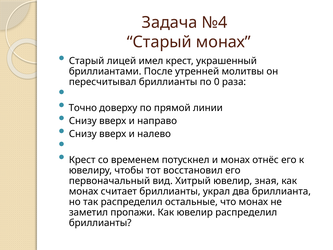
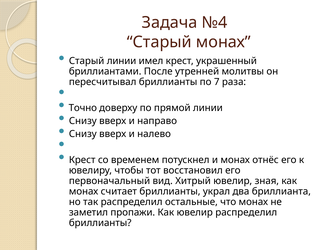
Старый лицей: лицей -> линии
0: 0 -> 7
